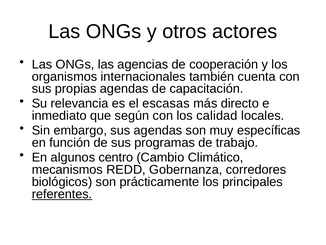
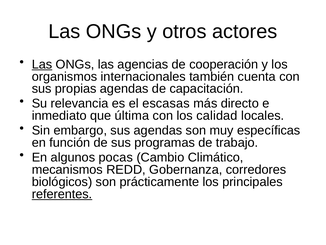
Las at (42, 64) underline: none -> present
según: según -> última
centro: centro -> pocas
